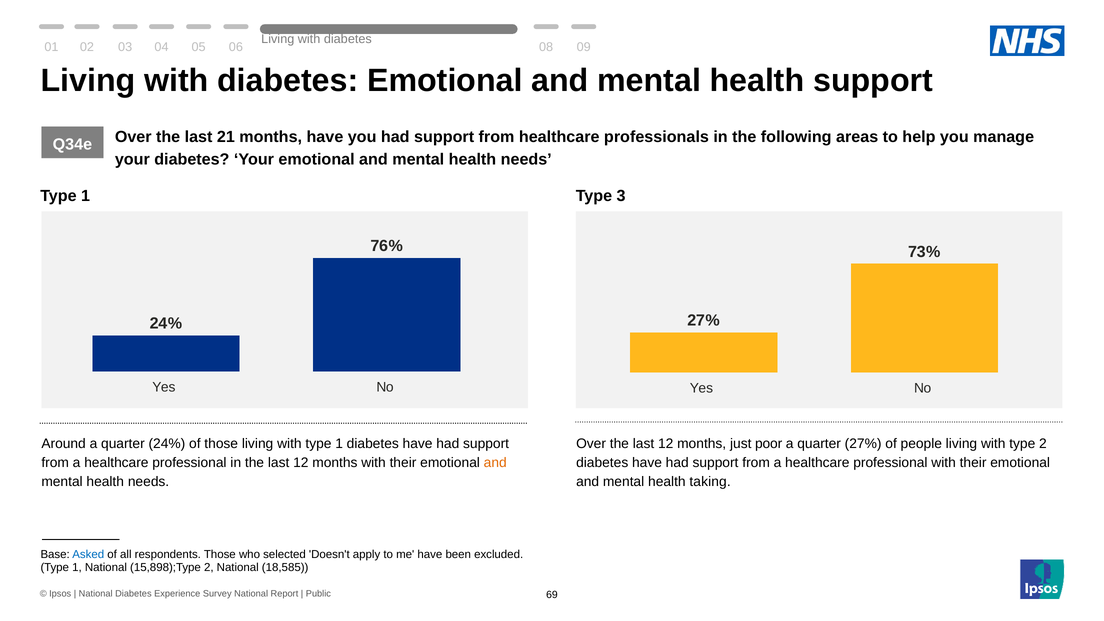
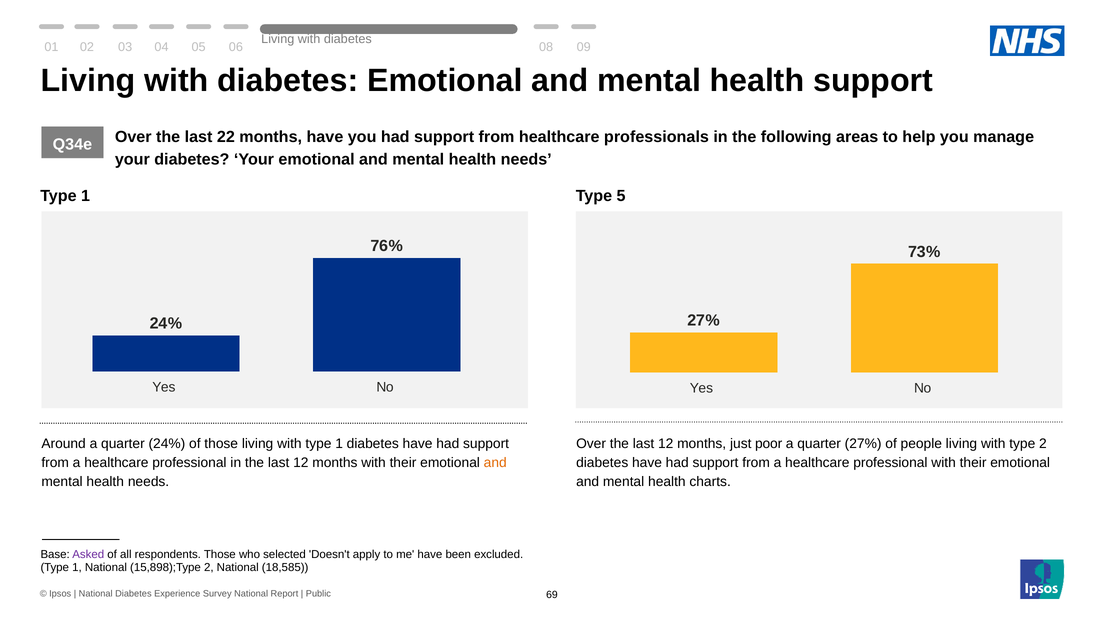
21: 21 -> 22
3: 3 -> 5
taking: taking -> charts
Asked colour: blue -> purple
